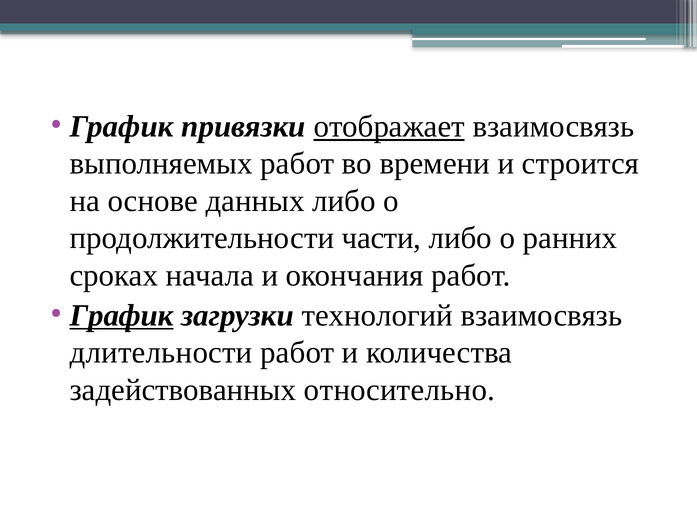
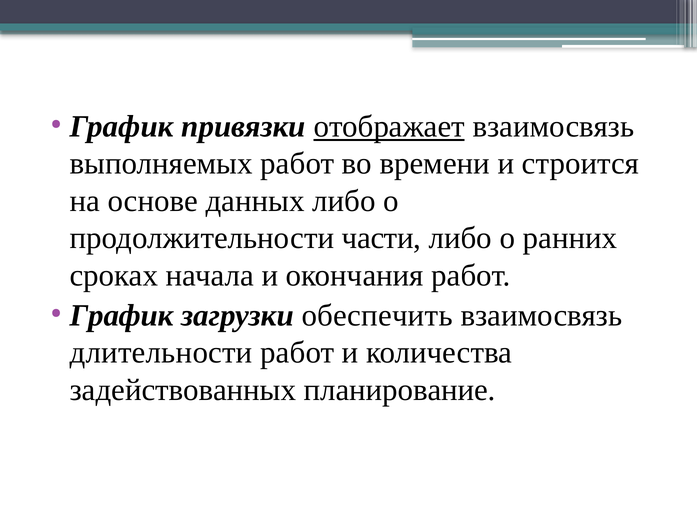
График at (122, 315) underline: present -> none
технологий: технологий -> обеспечить
относительно: относительно -> планирование
